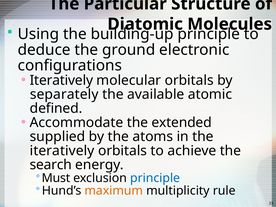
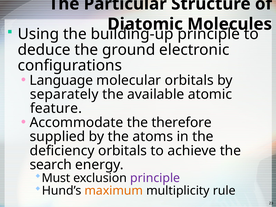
Iteratively at (61, 80): Iteratively -> Language
defined: defined -> feature
extended: extended -> therefore
iteratively at (62, 151): iteratively -> deficiency
principle at (155, 178) colour: blue -> purple
